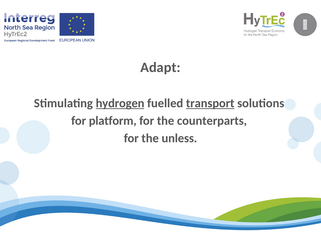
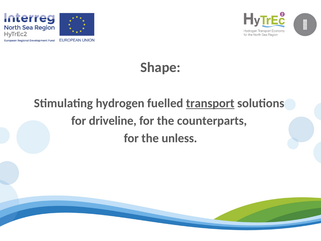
Adapt: Adapt -> Shape
hydrogen underline: present -> none
platform: platform -> driveline
